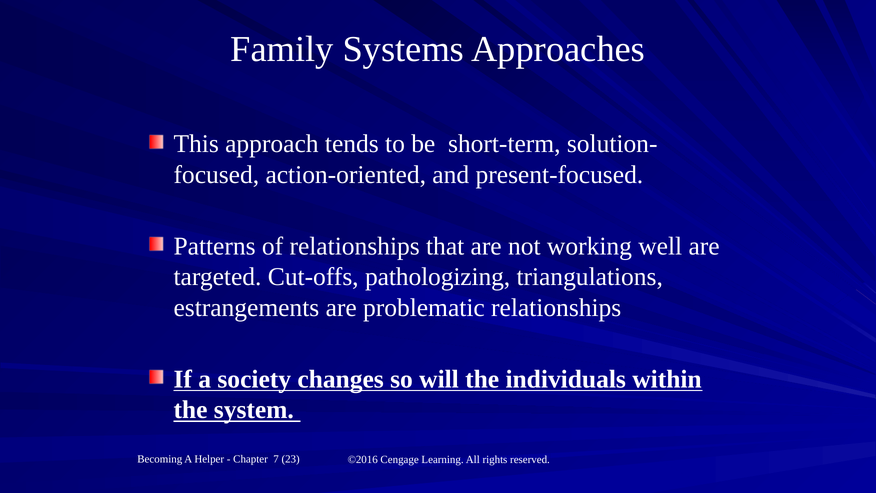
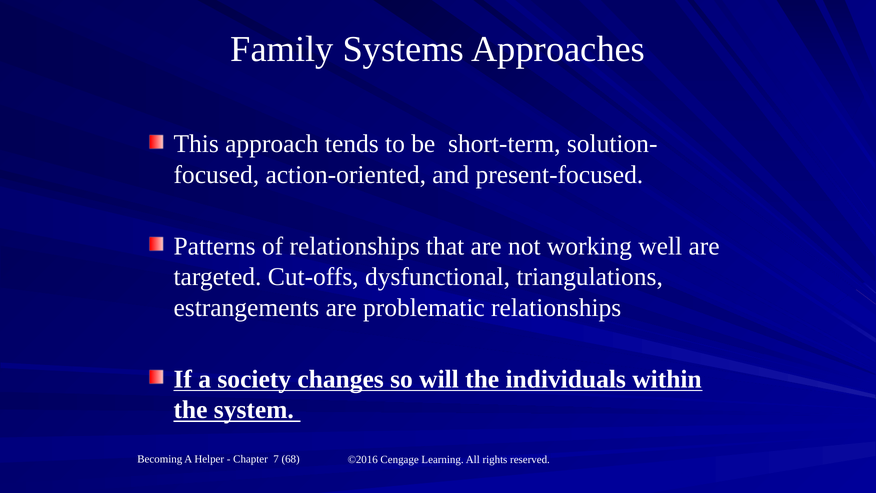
pathologizing: pathologizing -> dysfunctional
23: 23 -> 68
